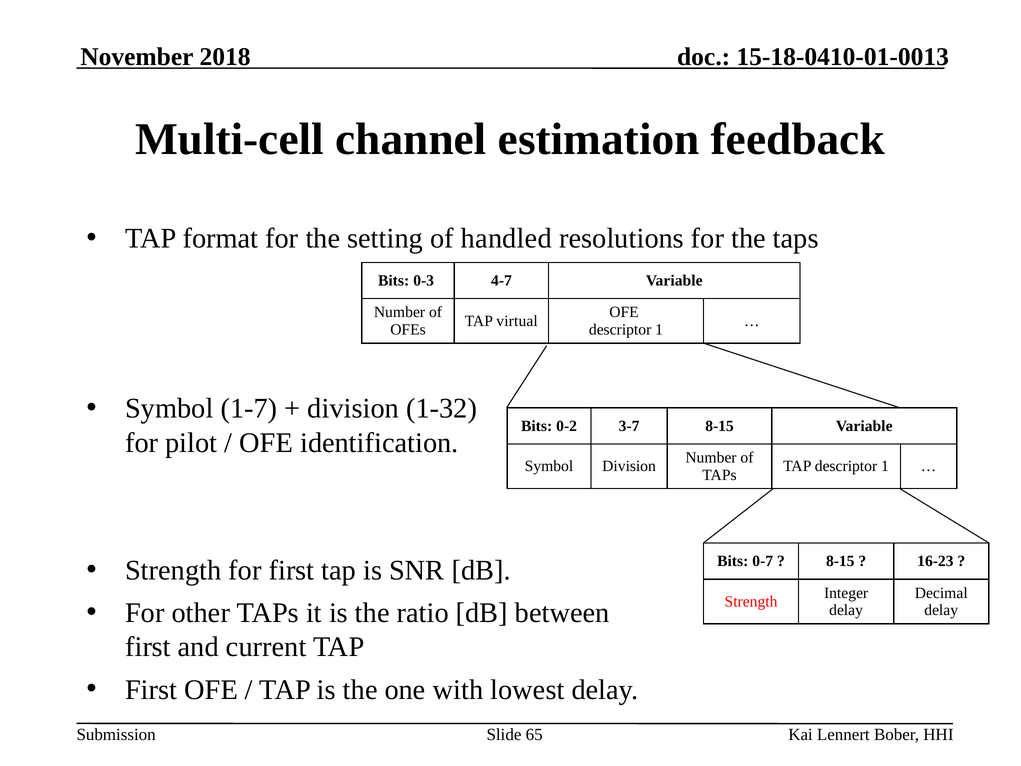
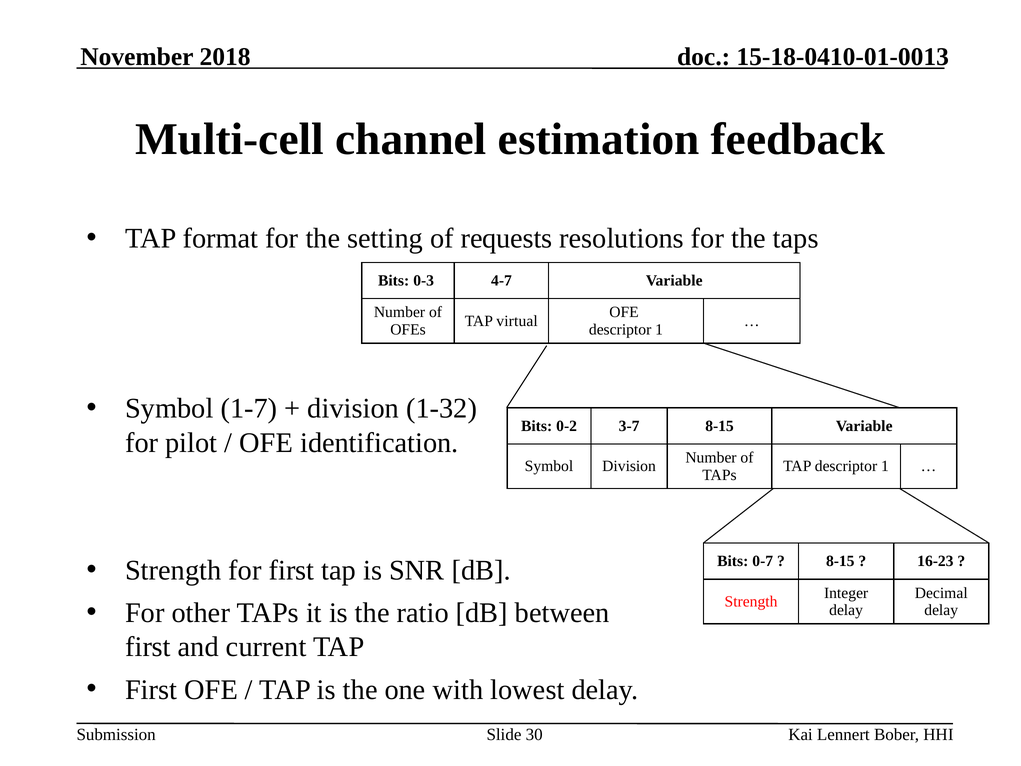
handled: handled -> requests
65: 65 -> 30
